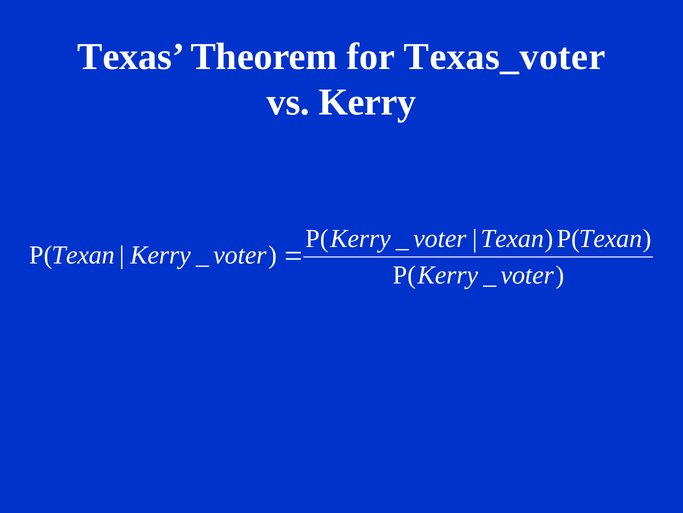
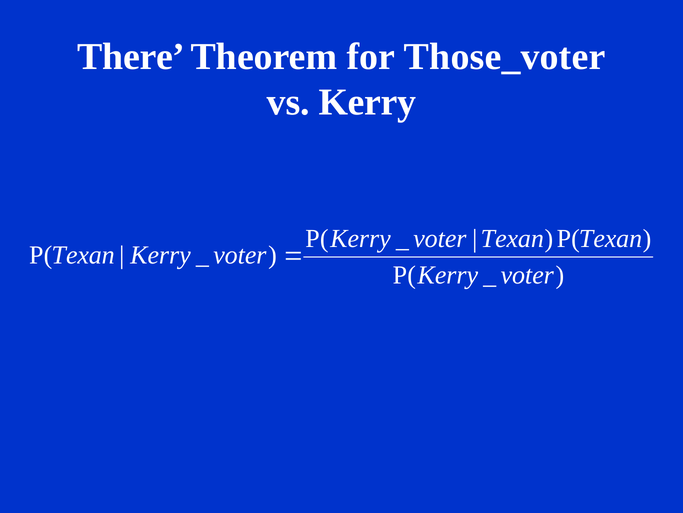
Texas: Texas -> There
Texas_voter: Texas_voter -> Those_voter
